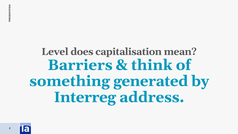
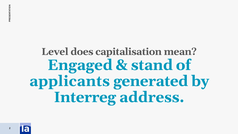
Barriers: Barriers -> Engaged
think: think -> stand
something: something -> applicants
